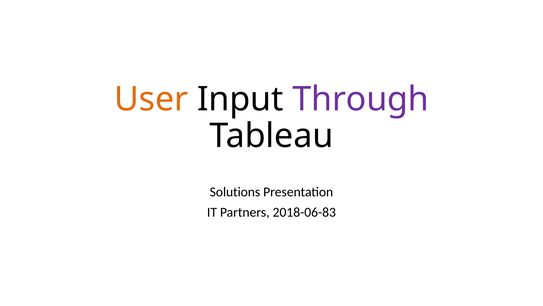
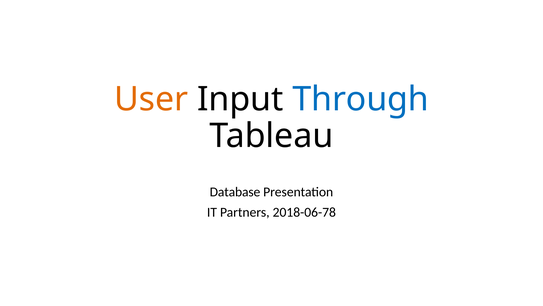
Through colour: purple -> blue
Solutions: Solutions -> Database
2018-06-83: 2018-06-83 -> 2018-06-78
